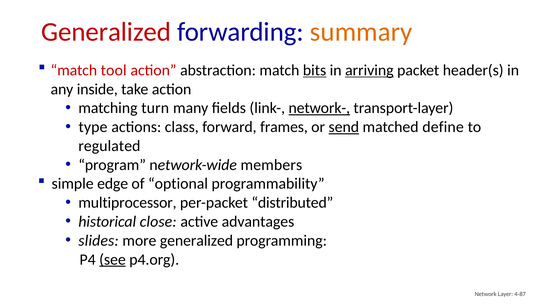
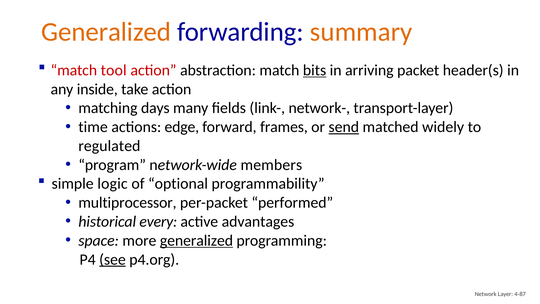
Generalized at (106, 32) colour: red -> orange
arriving underline: present -> none
turn: turn -> days
network- underline: present -> none
type: type -> time
class: class -> edge
define: define -> widely
edge: edge -> logic
distributed: distributed -> performed
close: close -> every
slides: slides -> space
generalized at (196, 240) underline: none -> present
